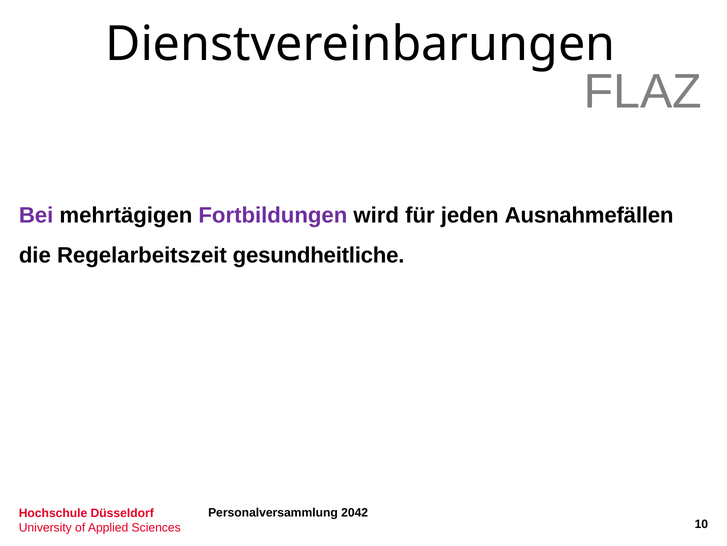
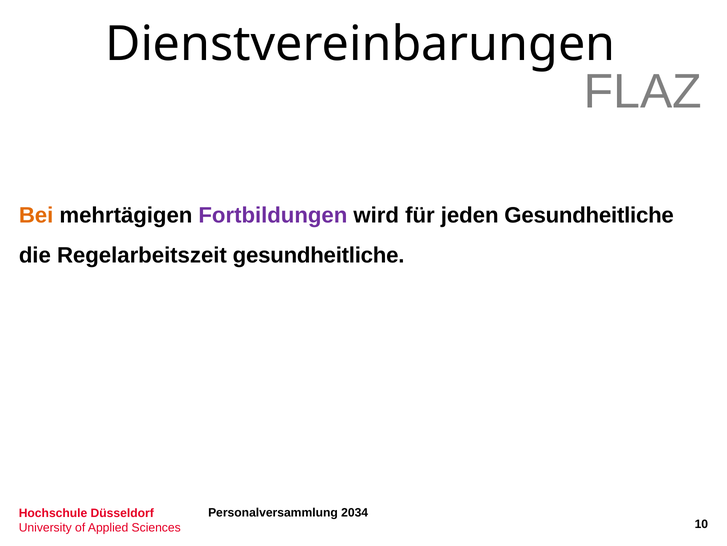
Bei colour: purple -> orange
jeden Ausnahmefällen: Ausnahmefällen -> Gesundheitliche
2042: 2042 -> 2034
